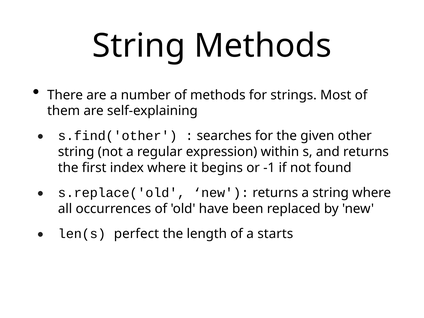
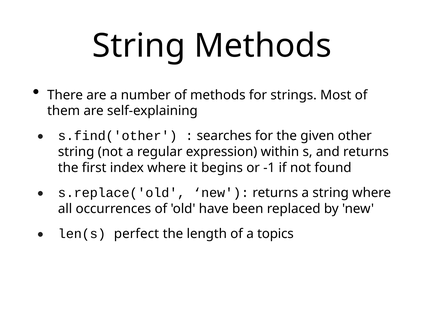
starts: starts -> topics
